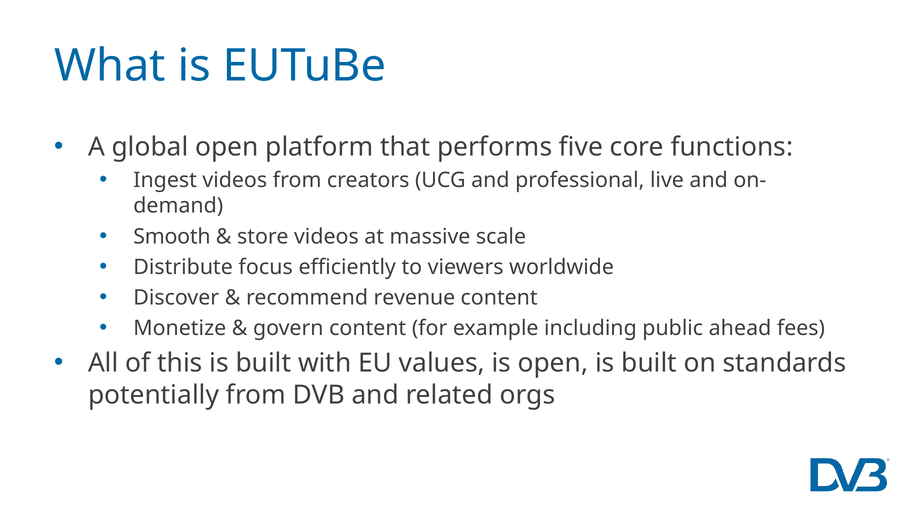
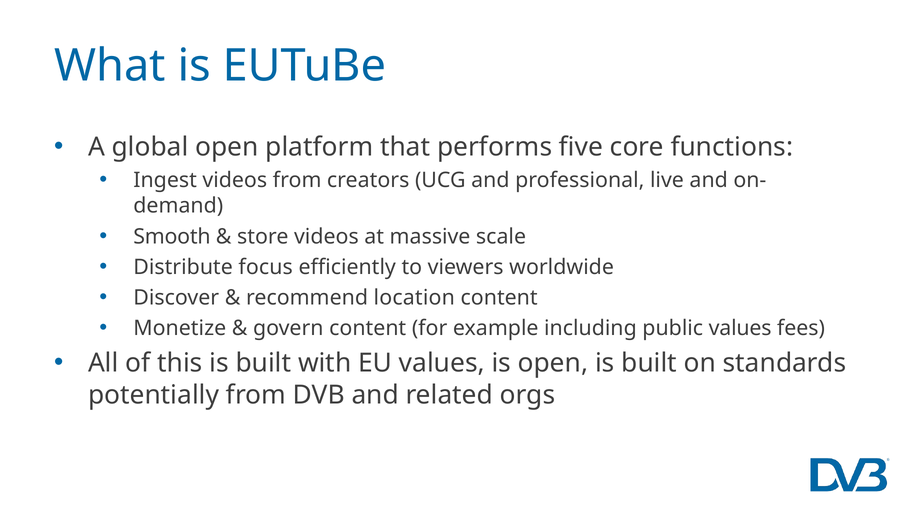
revenue: revenue -> location
public ahead: ahead -> values
